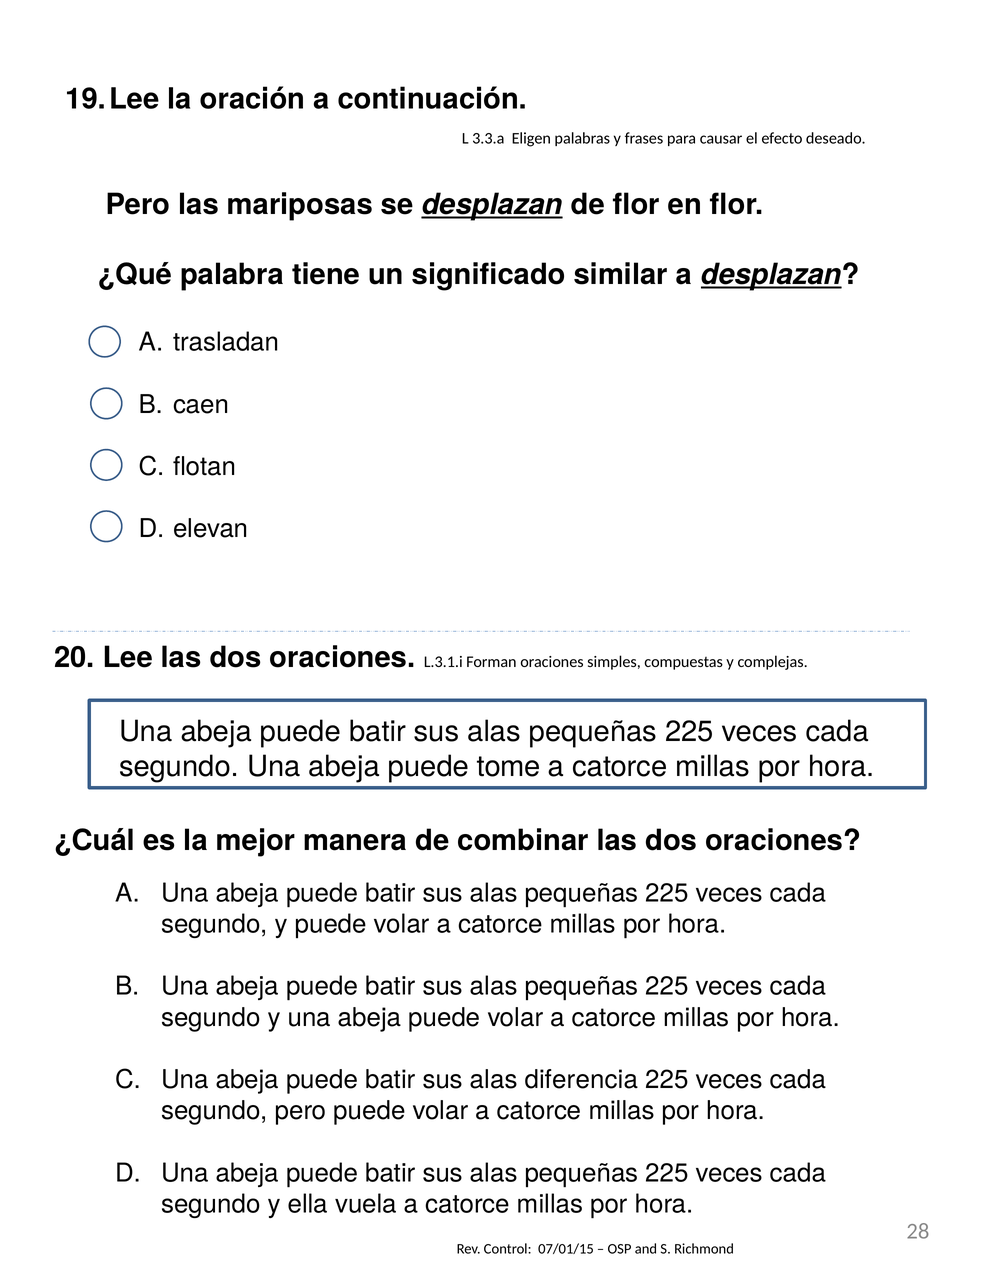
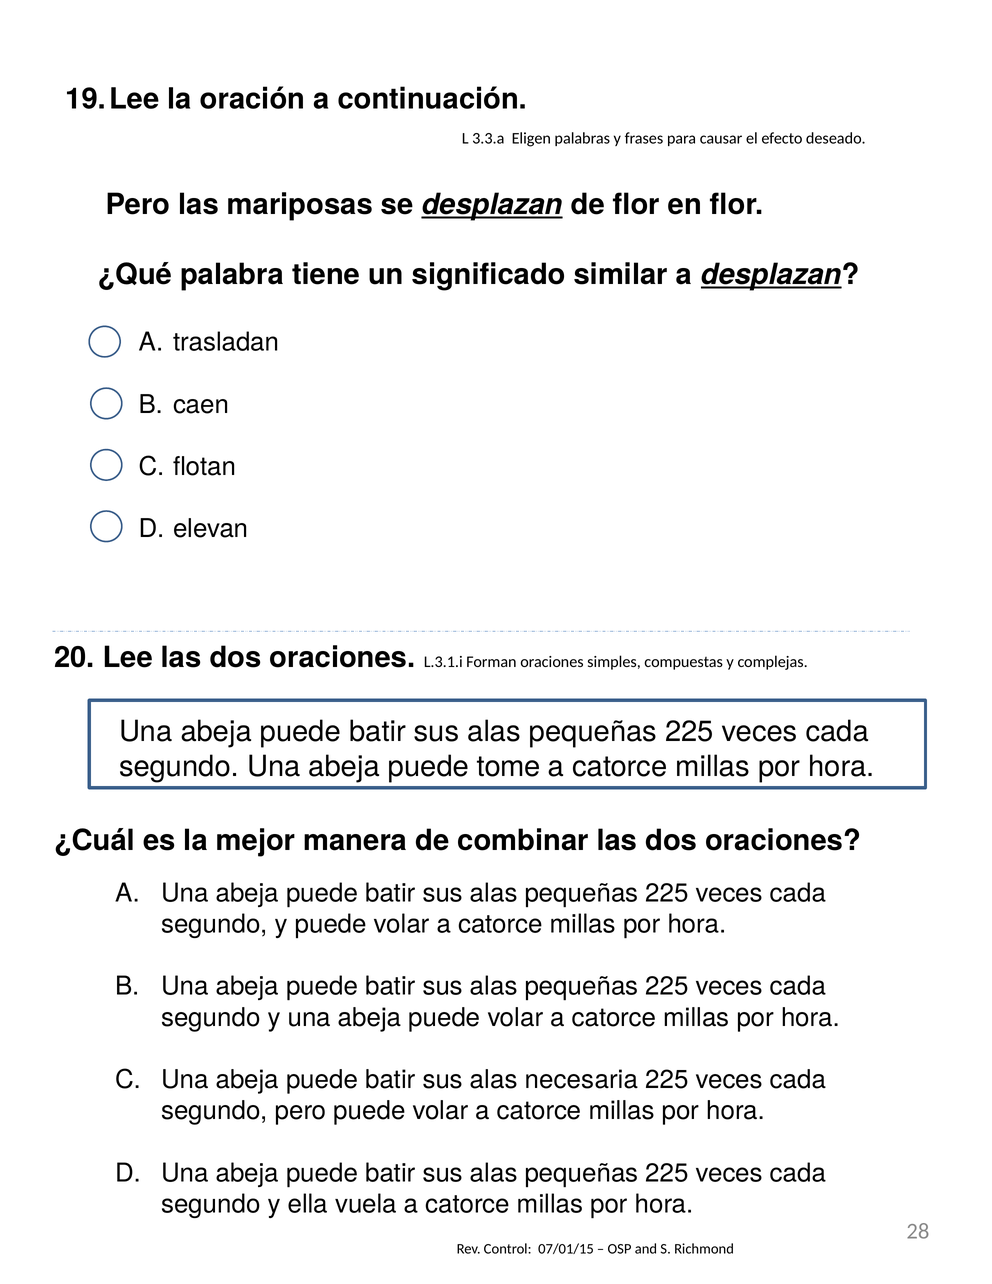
diferencia: diferencia -> necesaria
